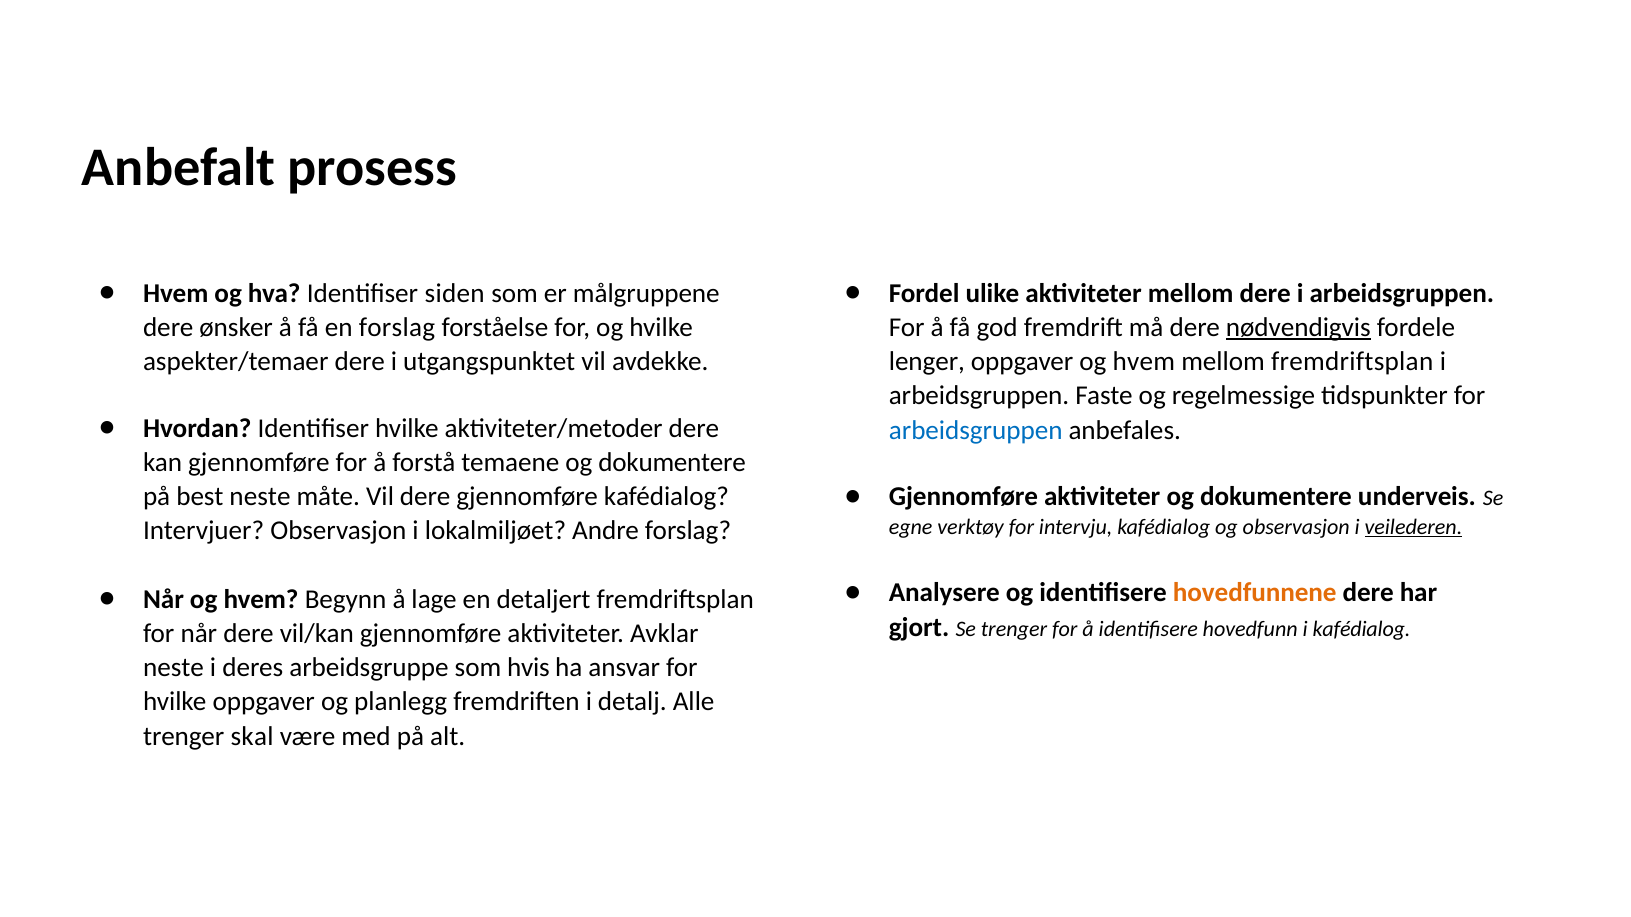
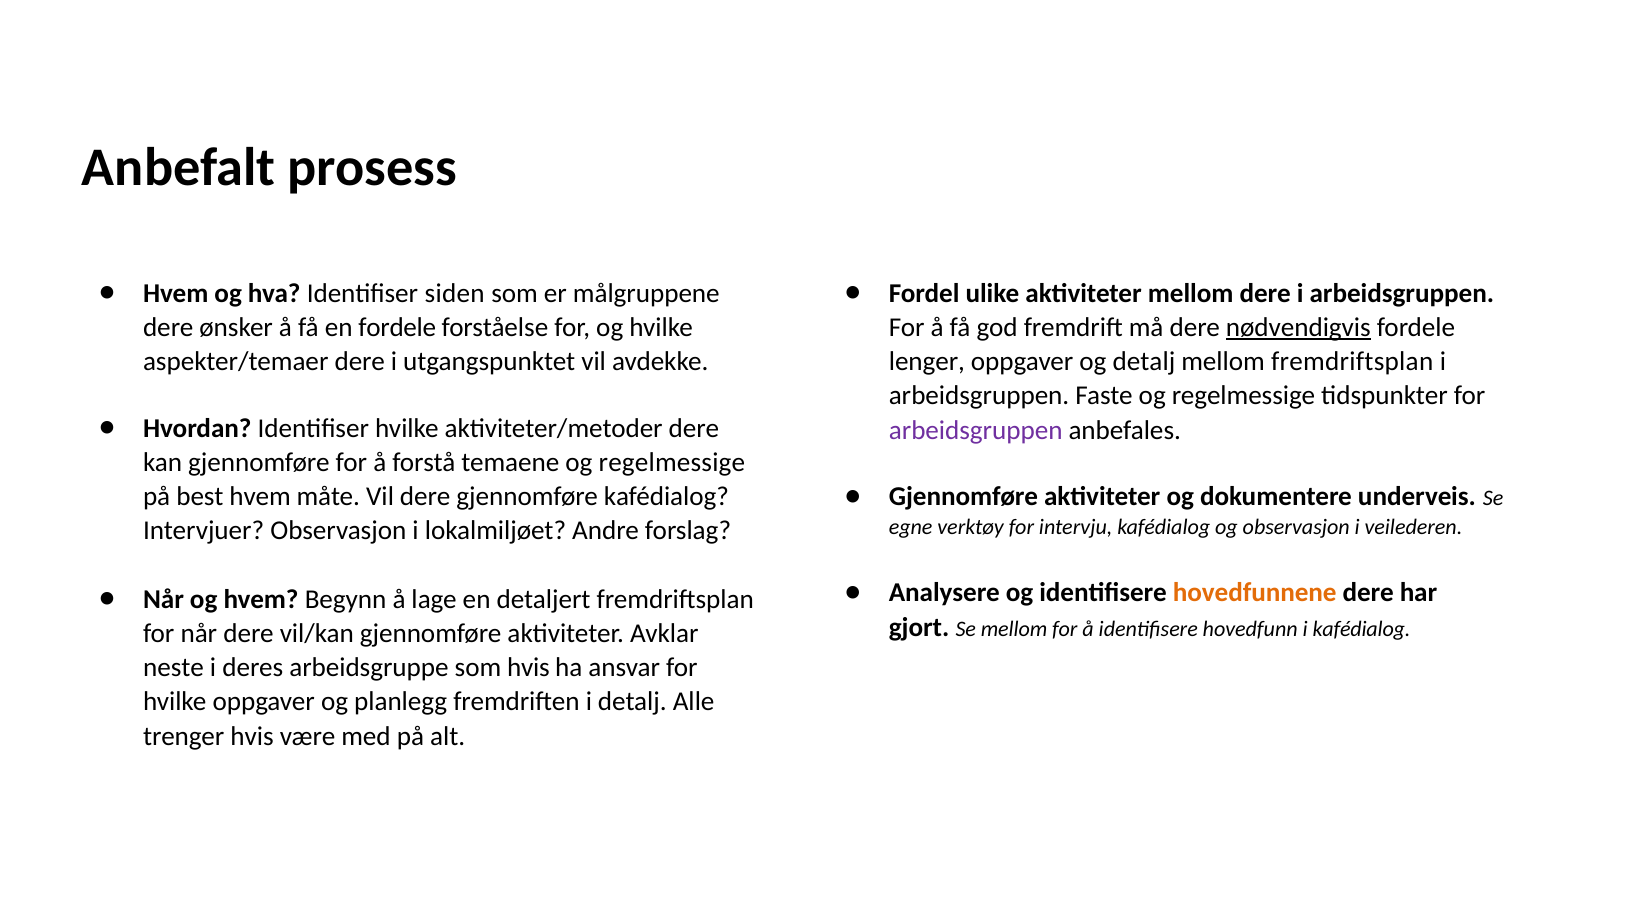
en forslag: forslag -> fordele
oppgaver og hvem: hvem -> detalj
arbeidsgruppen at (976, 430) colour: blue -> purple
temaene og dokumentere: dokumentere -> regelmessige
best neste: neste -> hvem
veilederen underline: present -> none
Se trenger: trenger -> mellom
trenger skal: skal -> hvis
